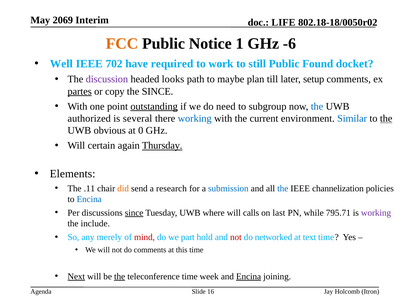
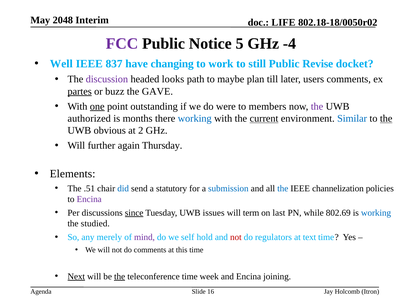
2069: 2069 -> 2048
FCC colour: orange -> purple
1: 1 -> 5
-6: -6 -> -4
702: 702 -> 837
required: required -> changing
Found: Found -> Revise
setup: setup -> users
copy: copy -> buzz
the SINCE: SINCE -> GAVE
one underline: none -> present
outstanding underline: present -> none
need: need -> were
subgroup: subgroup -> members
the at (317, 107) colour: blue -> purple
several: several -> months
current underline: none -> present
0: 0 -> 2
certain: certain -> further
Thursday underline: present -> none
.11: .11 -> .51
did colour: orange -> blue
research: research -> statutory
Encina at (89, 200) colour: blue -> purple
where: where -> issues
calls: calls -> term
795.71: 795.71 -> 802.69
working at (376, 213) colour: purple -> blue
include: include -> studied
mind colour: red -> purple
part: part -> self
networked: networked -> regulators
Encina at (249, 277) underline: present -> none
